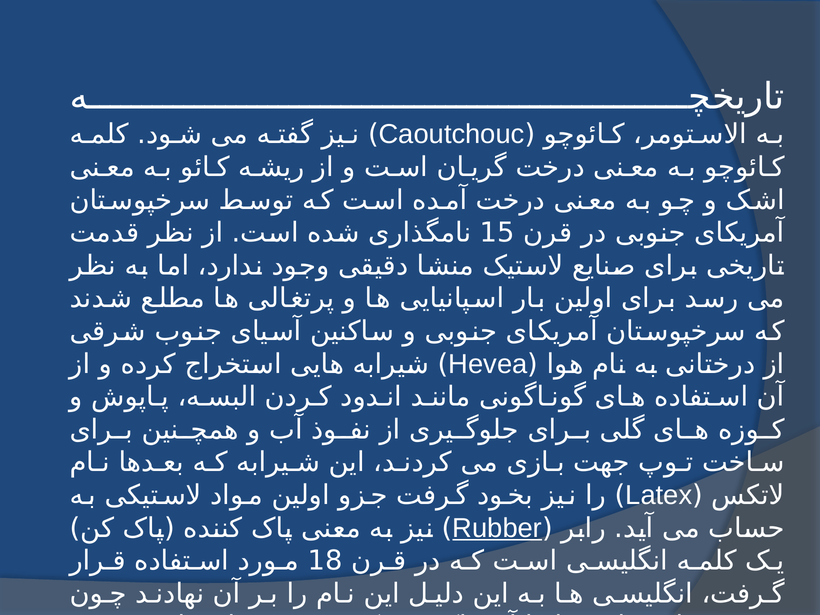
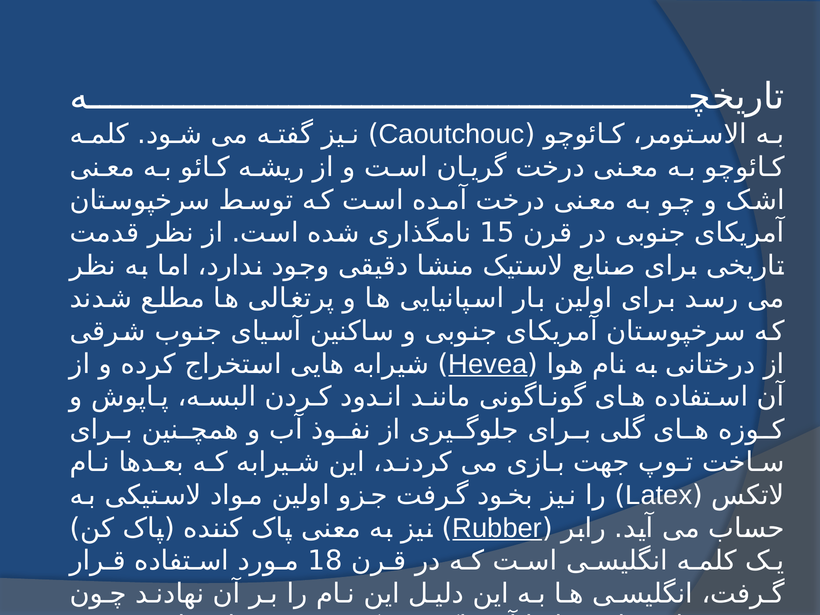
Hevea underline: none -> present
